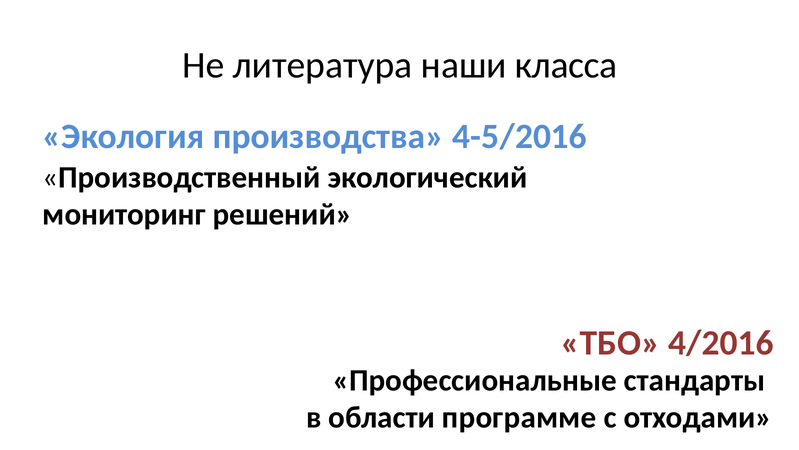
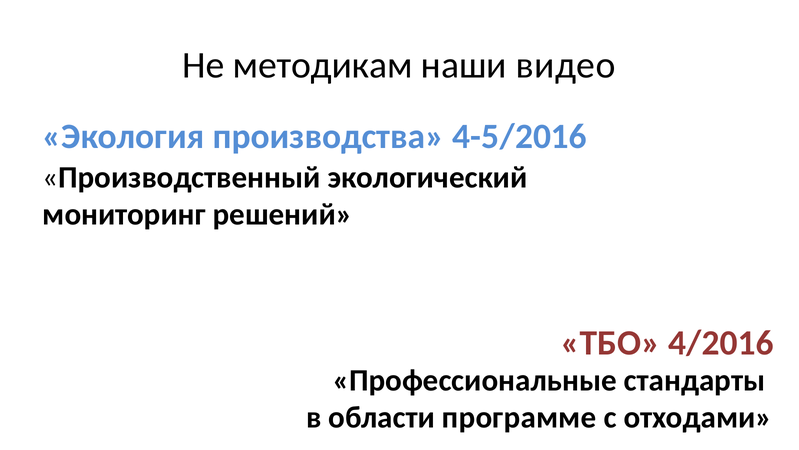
литература: литература -> методикам
класса: класса -> видео
